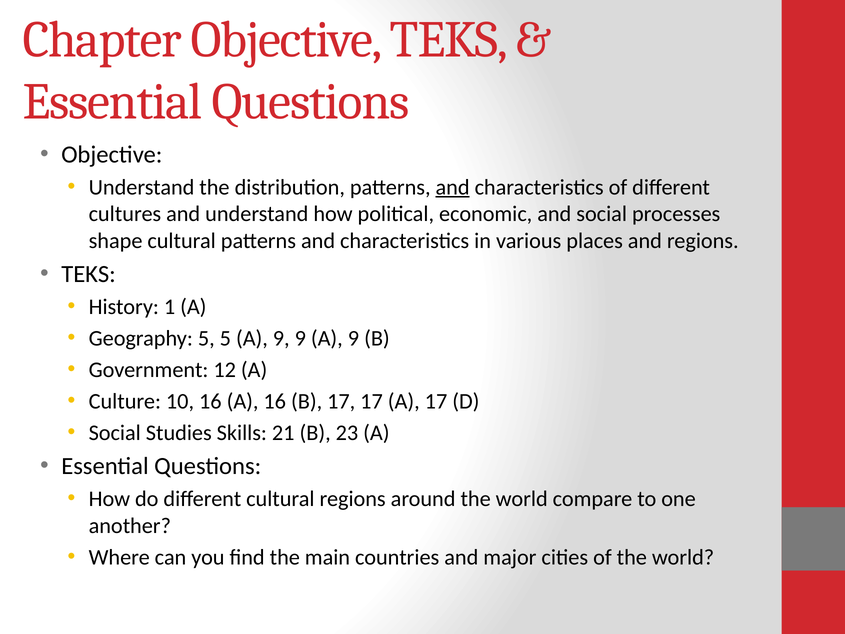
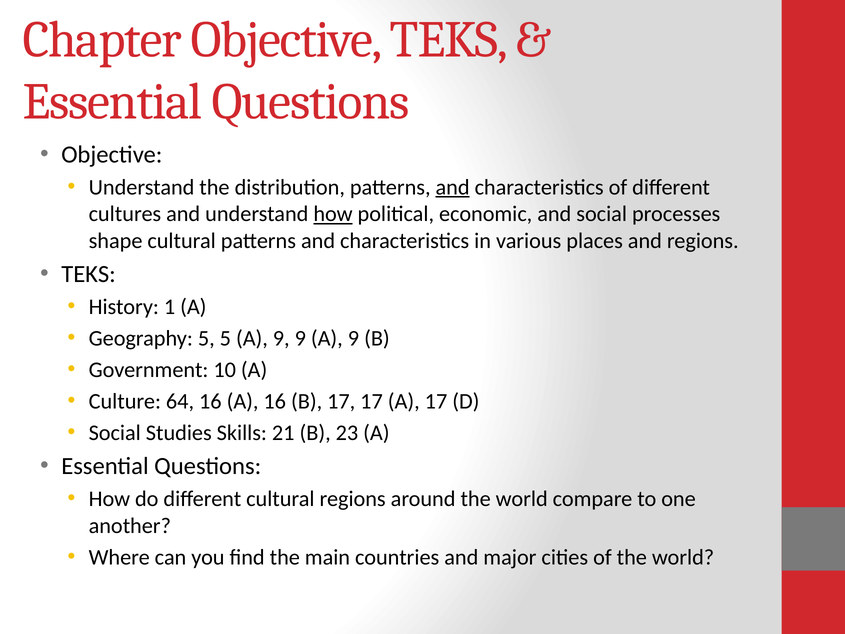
how at (333, 214) underline: none -> present
12: 12 -> 10
10: 10 -> 64
